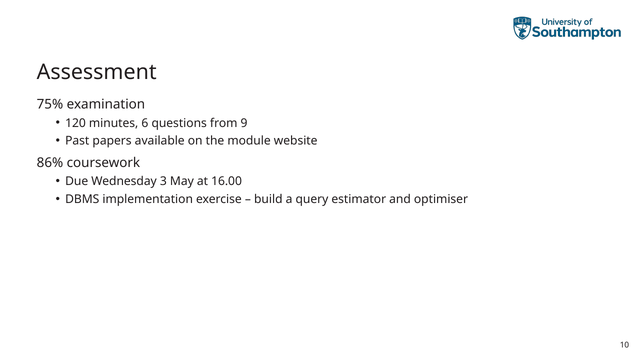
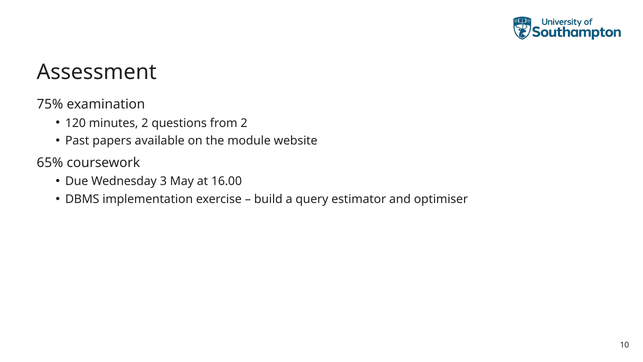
minutes 6: 6 -> 2
from 9: 9 -> 2
86%: 86% -> 65%
